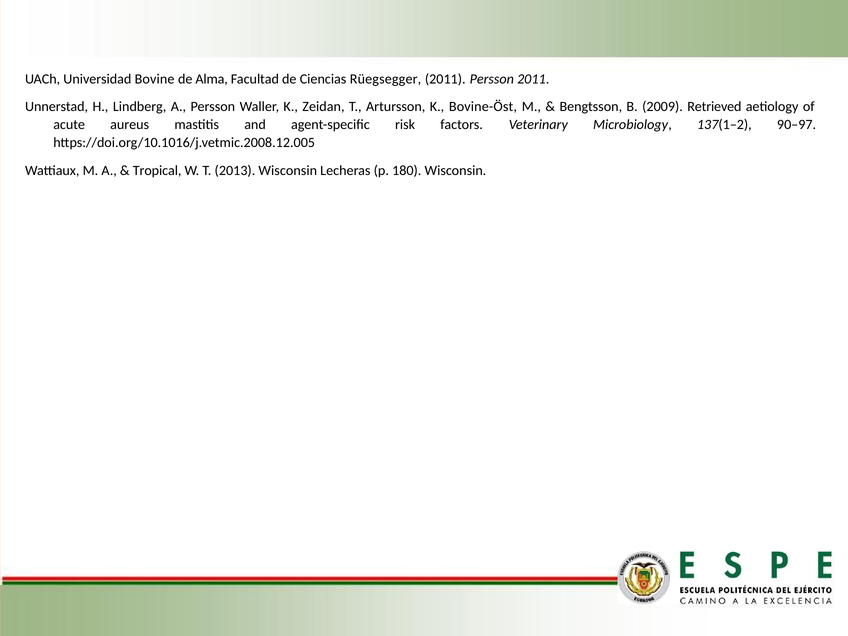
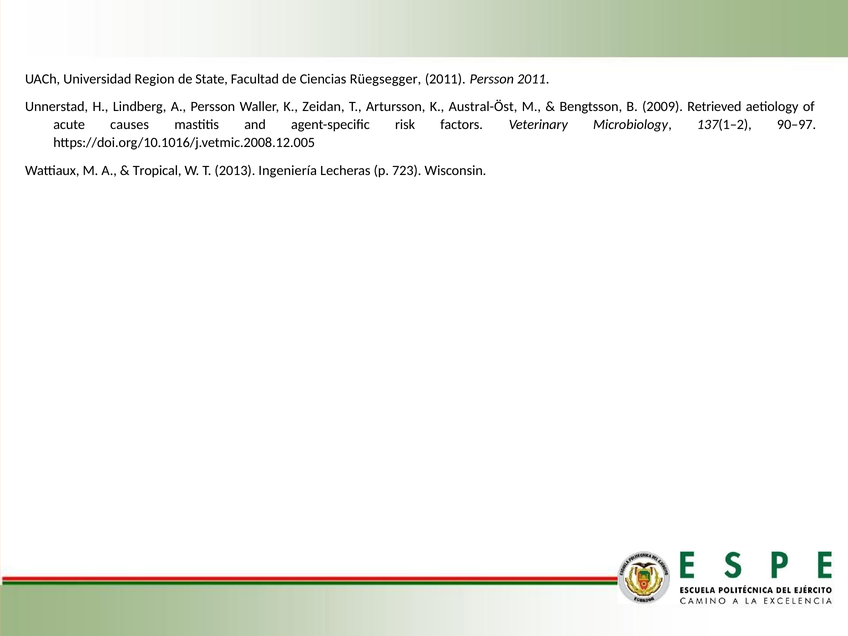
Bovine: Bovine -> Region
Alma: Alma -> State
Bovine-Öst: Bovine-Öst -> Austral-Öst
aureus: aureus -> causes
2013 Wisconsin: Wisconsin -> Ingeniería
180: 180 -> 723
